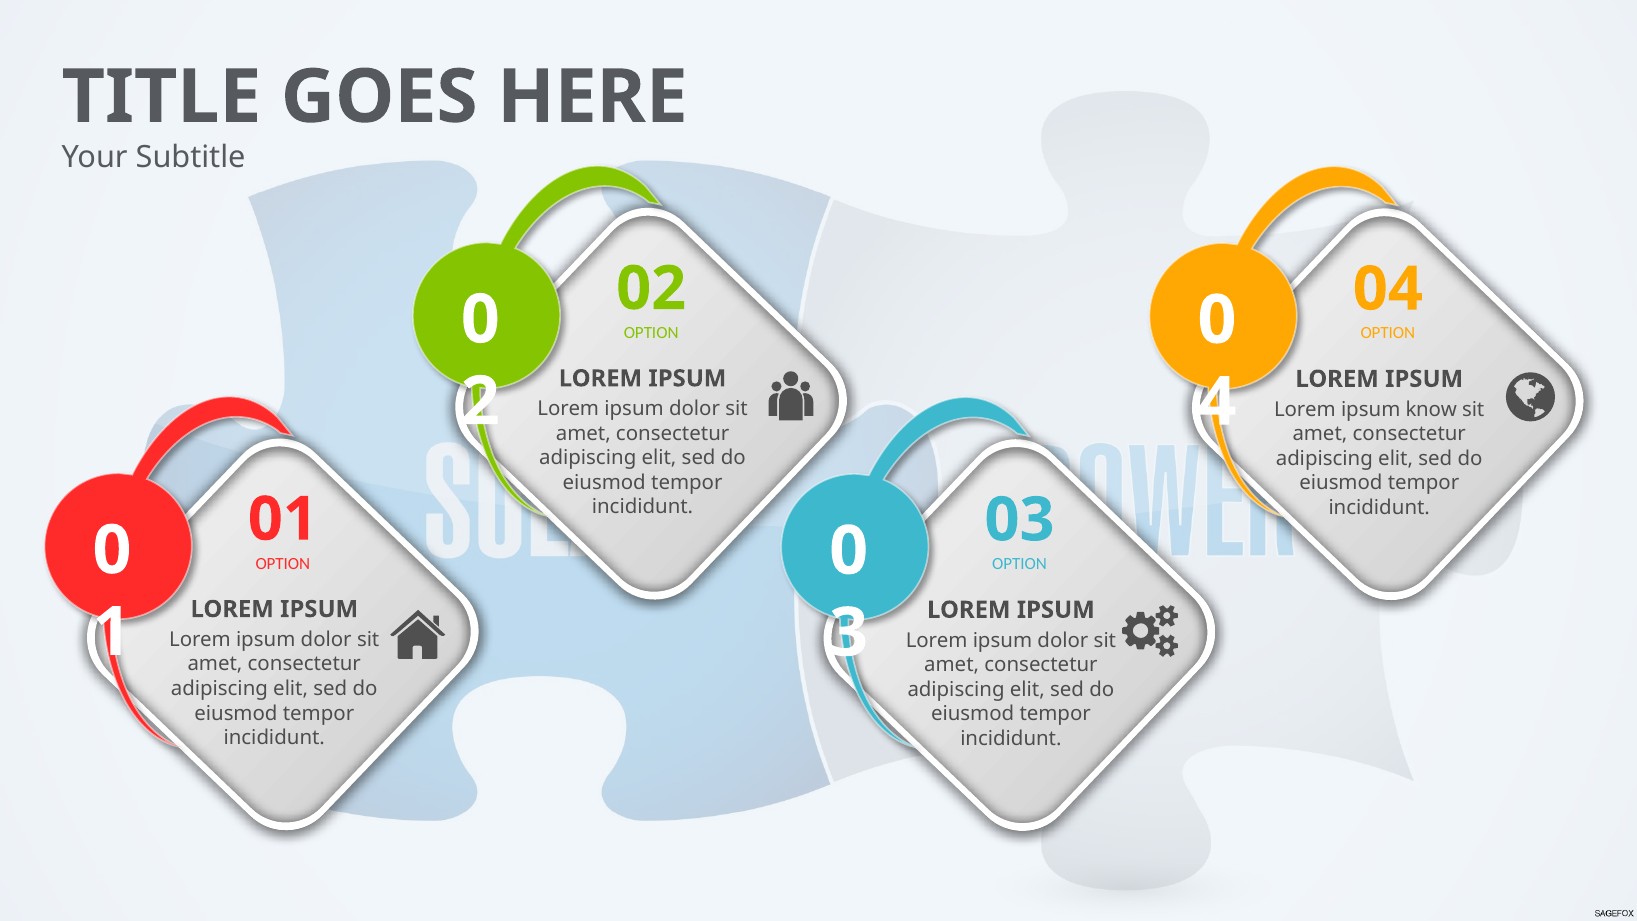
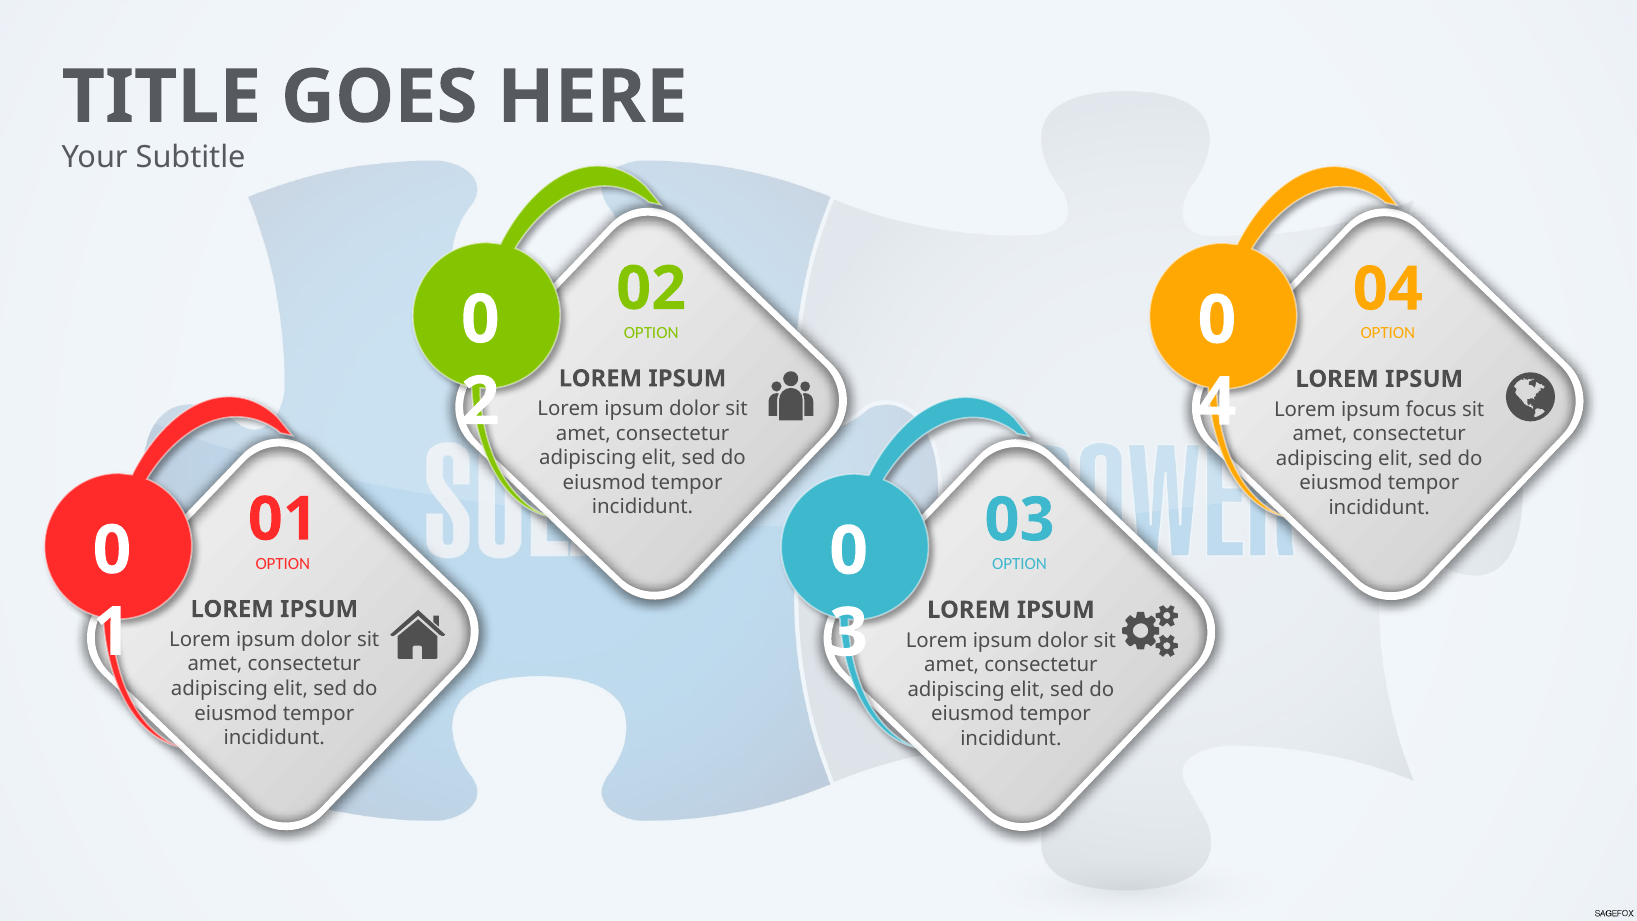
know: know -> focus
